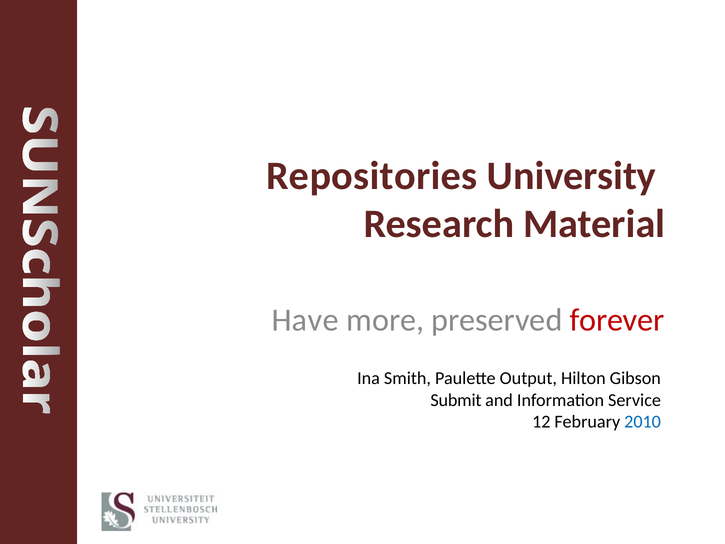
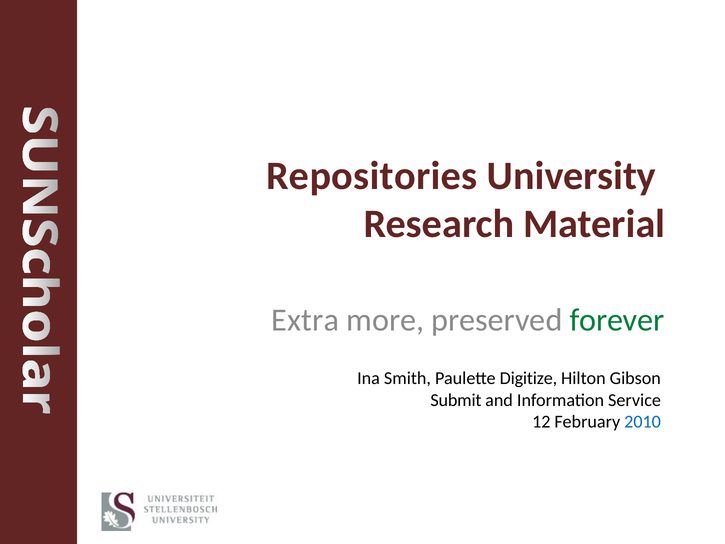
Have: Have -> Extra
forever colour: red -> green
Output: Output -> Digitize
